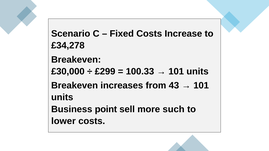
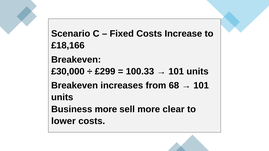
£34,278: £34,278 -> £18,166
43: 43 -> 68
Business point: point -> more
such: such -> clear
